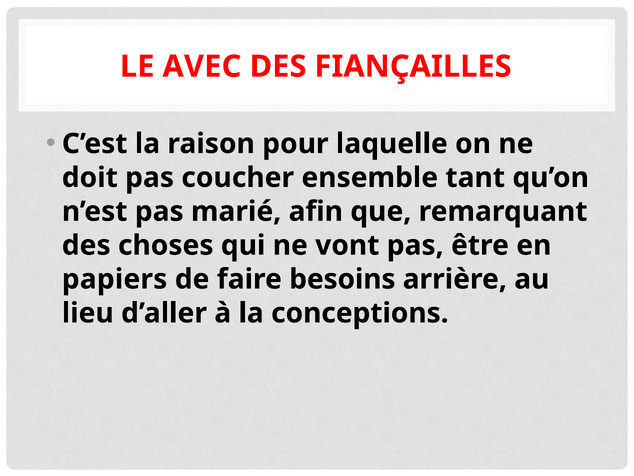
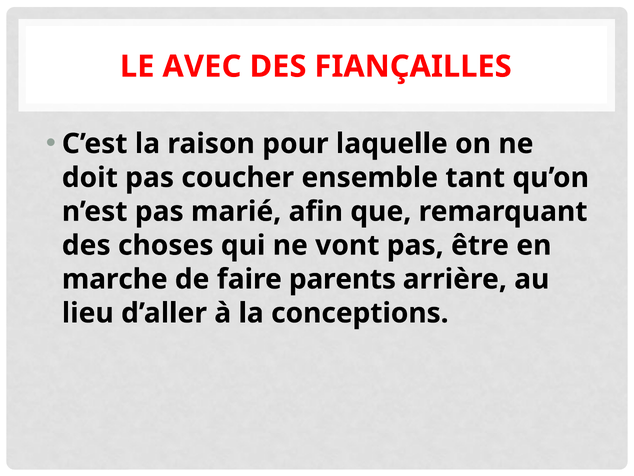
papiers: papiers -> marche
besoins: besoins -> parents
